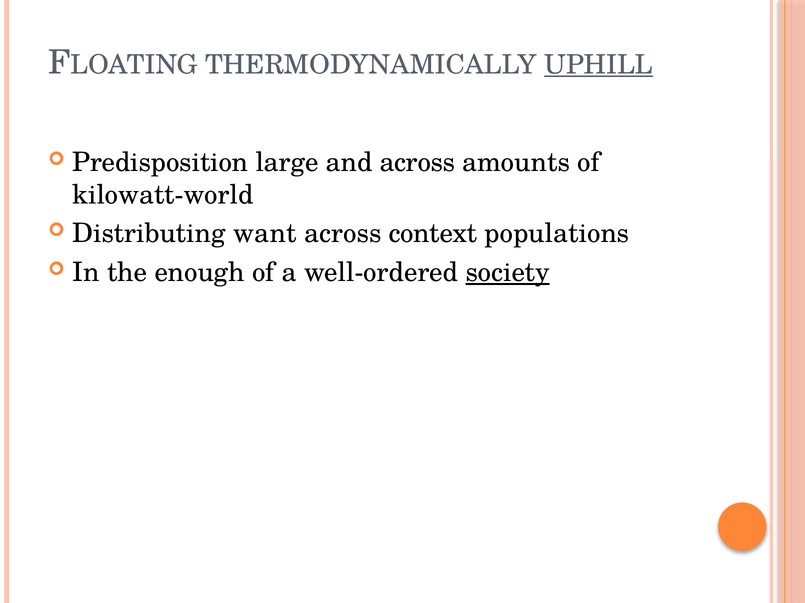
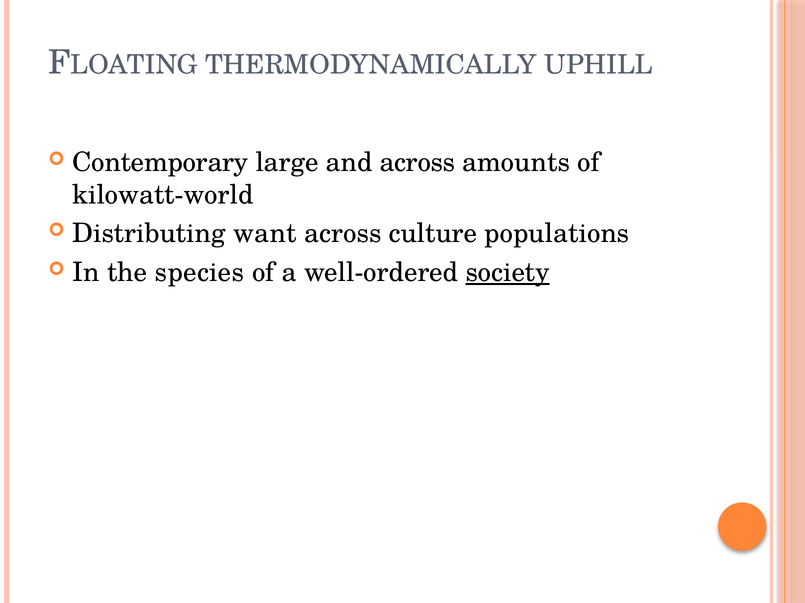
UPHILL underline: present -> none
Predisposition: Predisposition -> Contemporary
context: context -> culture
enough: enough -> species
